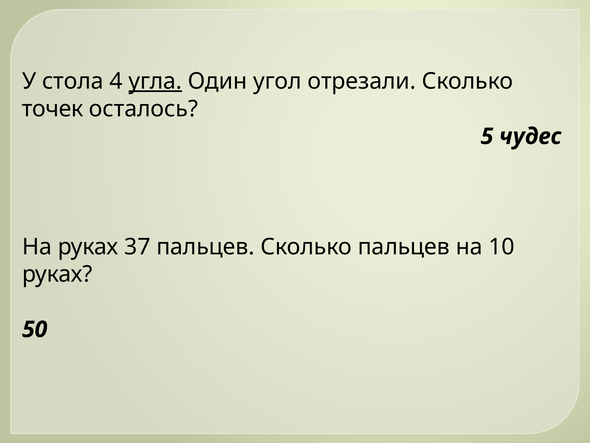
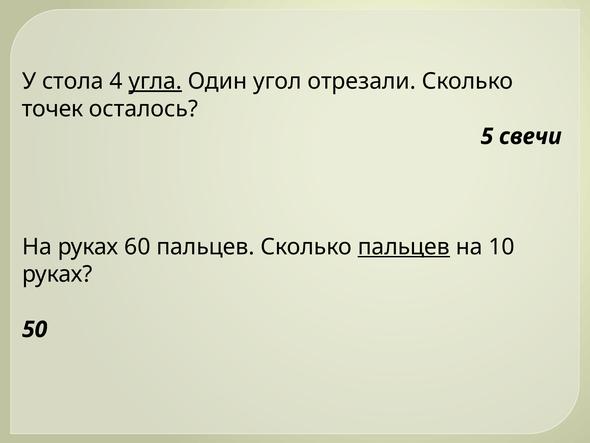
чудес: чудес -> свечи
37: 37 -> 60
пальцев at (404, 246) underline: none -> present
